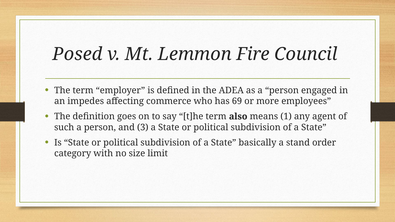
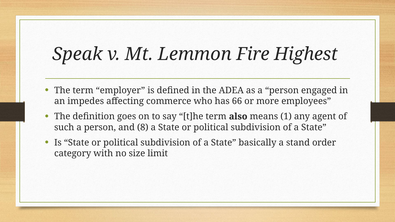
Posed: Posed -> Speak
Council: Council -> Highest
69: 69 -> 66
3: 3 -> 8
